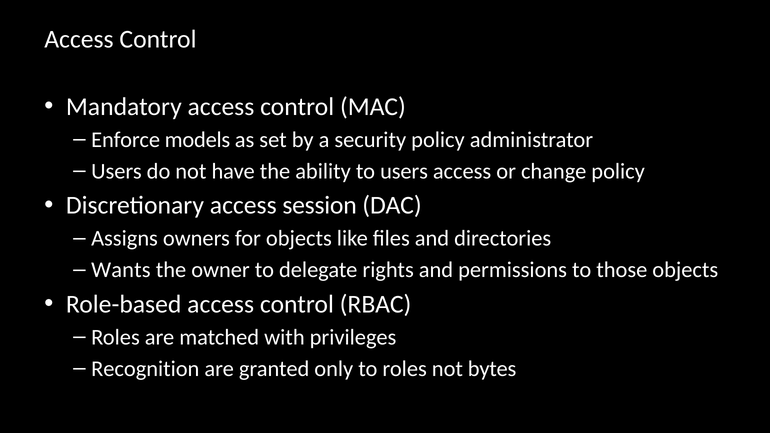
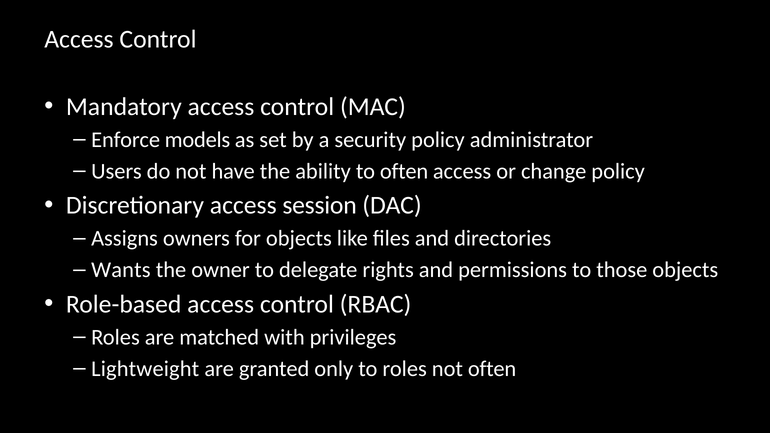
to users: users -> often
Recognition: Recognition -> Lightweight
not bytes: bytes -> often
